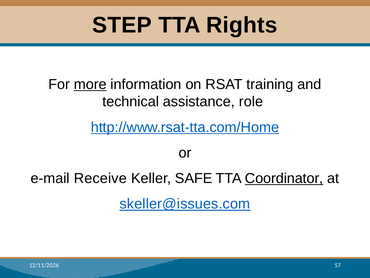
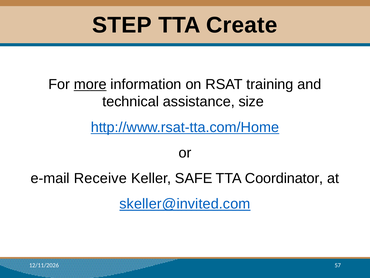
Rights: Rights -> Create
role: role -> size
Coordinator underline: present -> none
skeller@issues.com: skeller@issues.com -> skeller@invited.com
